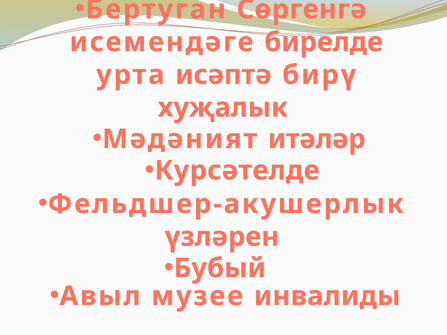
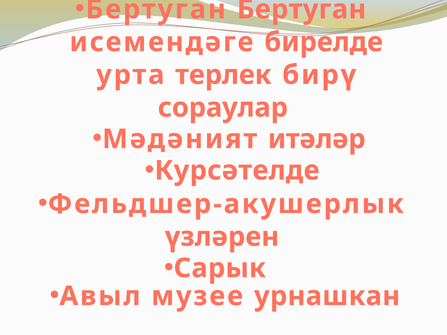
Бертуган Сөргенгә: Сөргенгә -> Бертуган
исәптә: исәптә -> терлек
хуҗалык: хуҗалык -> сораулар
Бубый: Бубый -> Сарык
инвалиды: инвалиды -> урнашкан
